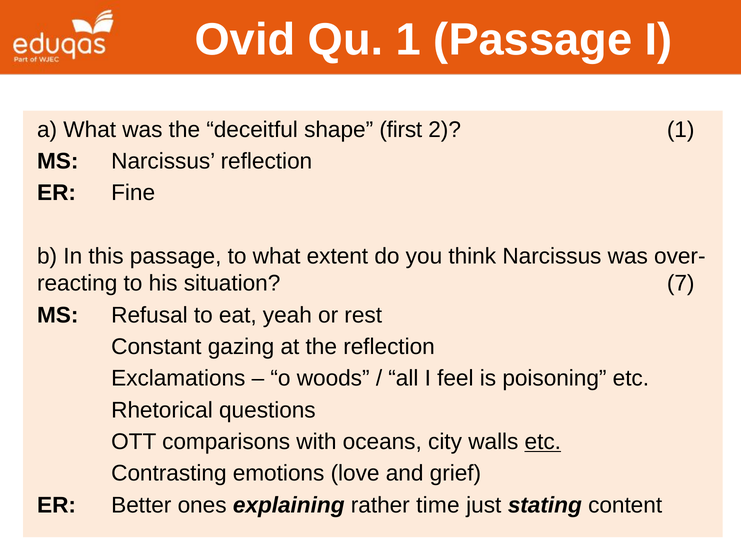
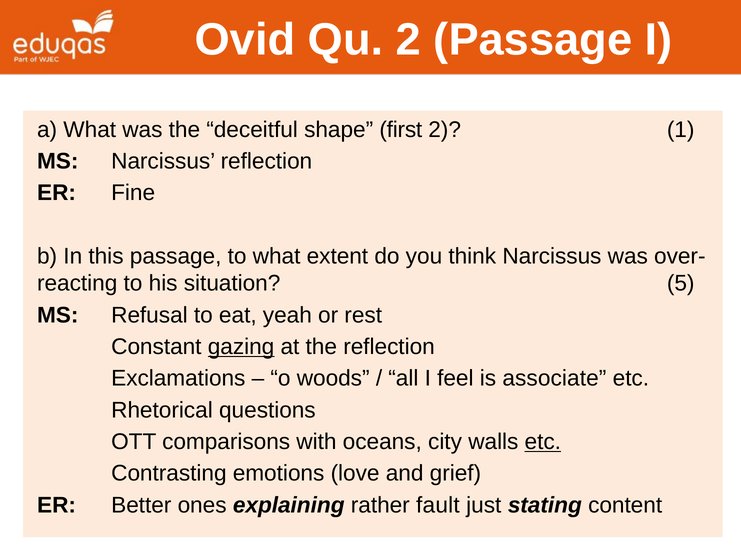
Qu 1: 1 -> 2
7: 7 -> 5
gazing underline: none -> present
poisoning: poisoning -> associate
time: time -> fault
